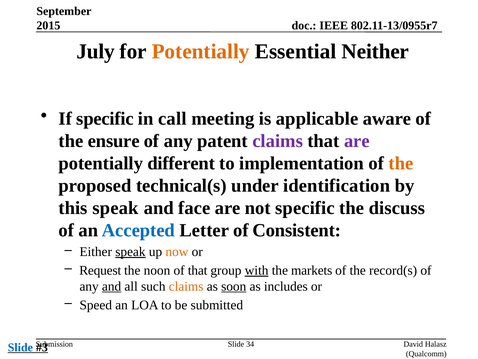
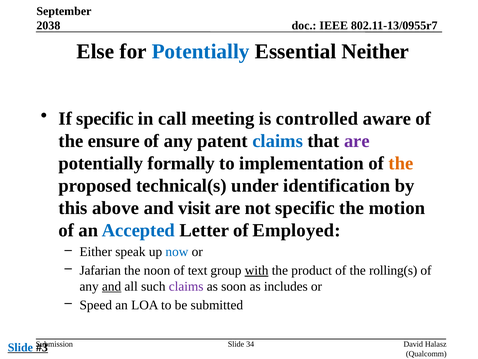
2015: 2015 -> 2038
July: July -> Else
Potentially at (201, 51) colour: orange -> blue
applicable: applicable -> controlled
claims at (278, 141) colour: purple -> blue
different: different -> formally
this speak: speak -> above
face: face -> visit
discuss: discuss -> motion
Consistent: Consistent -> Employed
speak at (130, 251) underline: present -> none
now colour: orange -> blue
Request: Request -> Jafarian
of that: that -> text
markets: markets -> product
record(s: record(s -> rolling(s
claims at (186, 286) colour: orange -> purple
soon underline: present -> none
